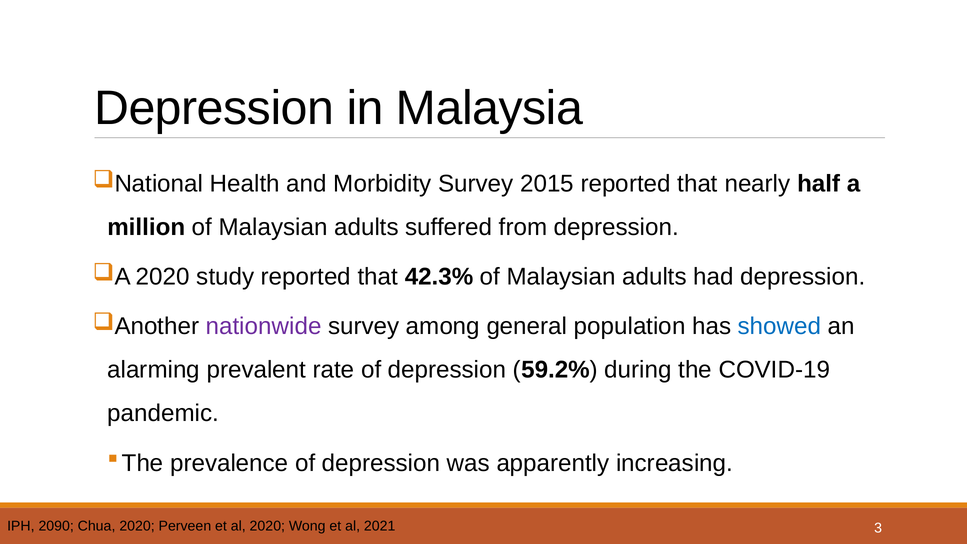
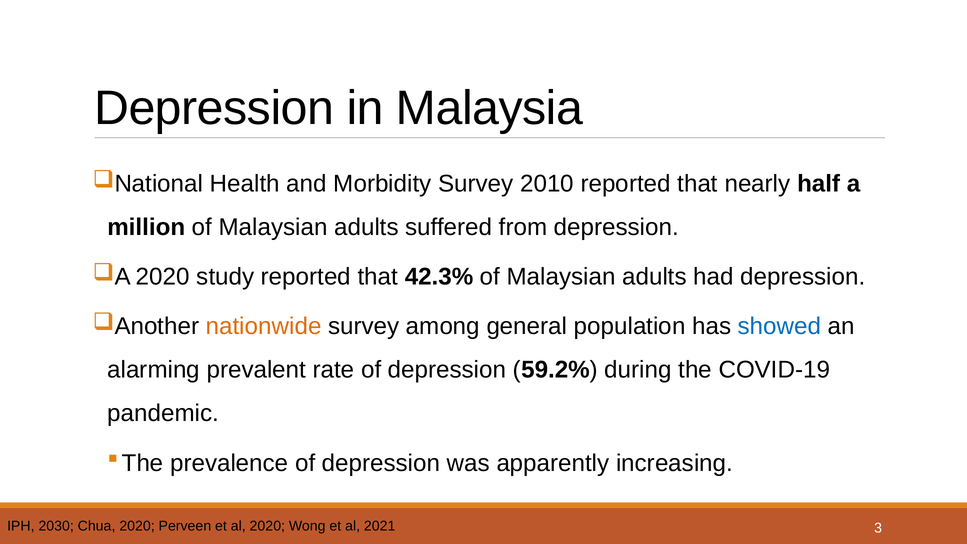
2015: 2015 -> 2010
nationwide colour: purple -> orange
2090: 2090 -> 2030
